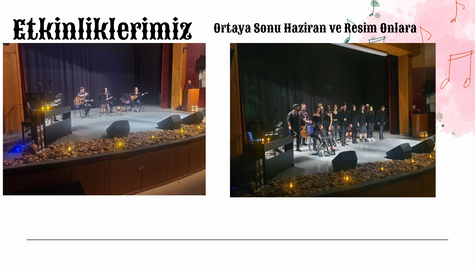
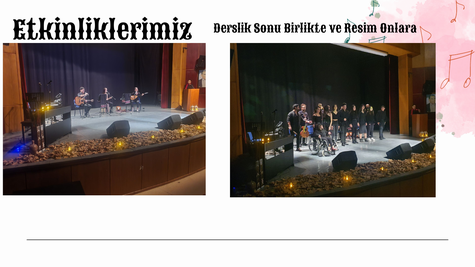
Ortaya: Ortaya -> Derslik
Haziran: Haziran -> Birlikte
